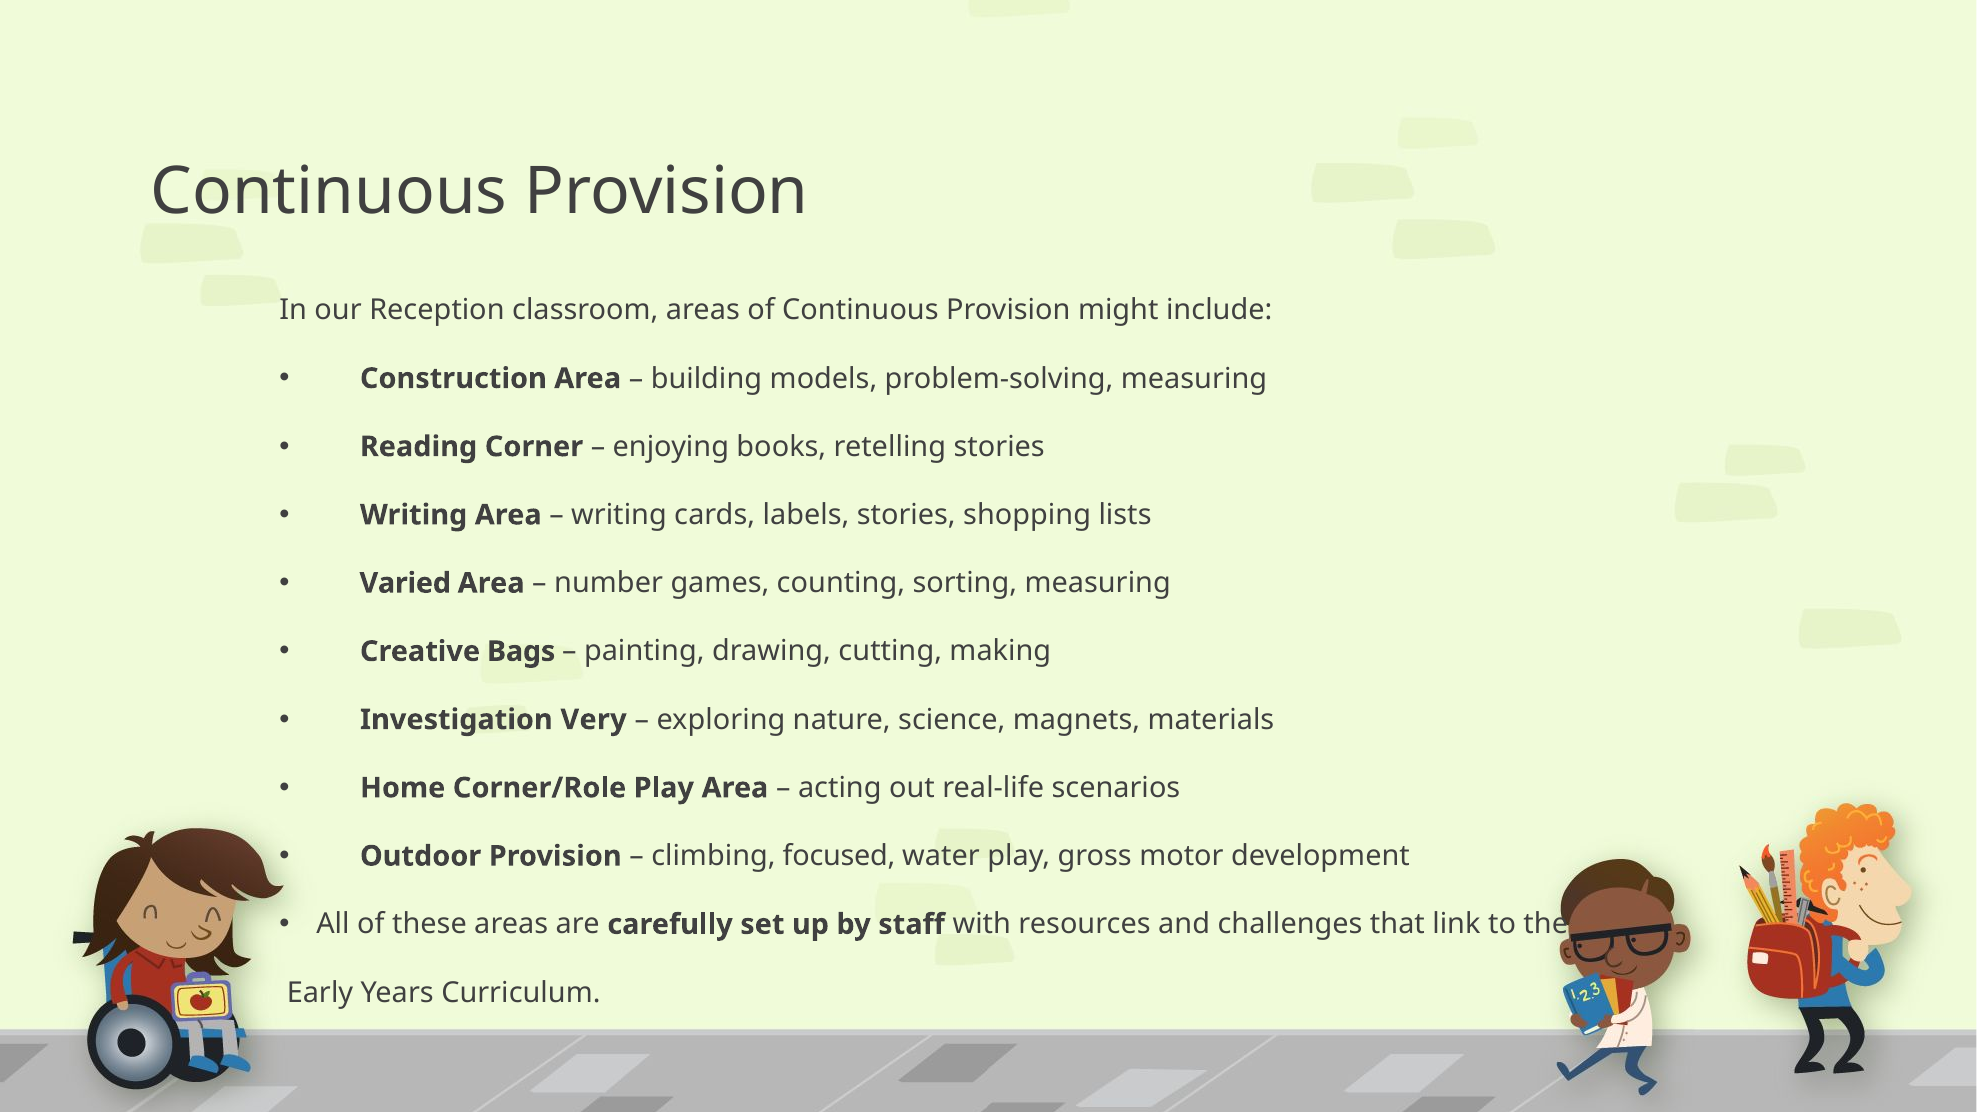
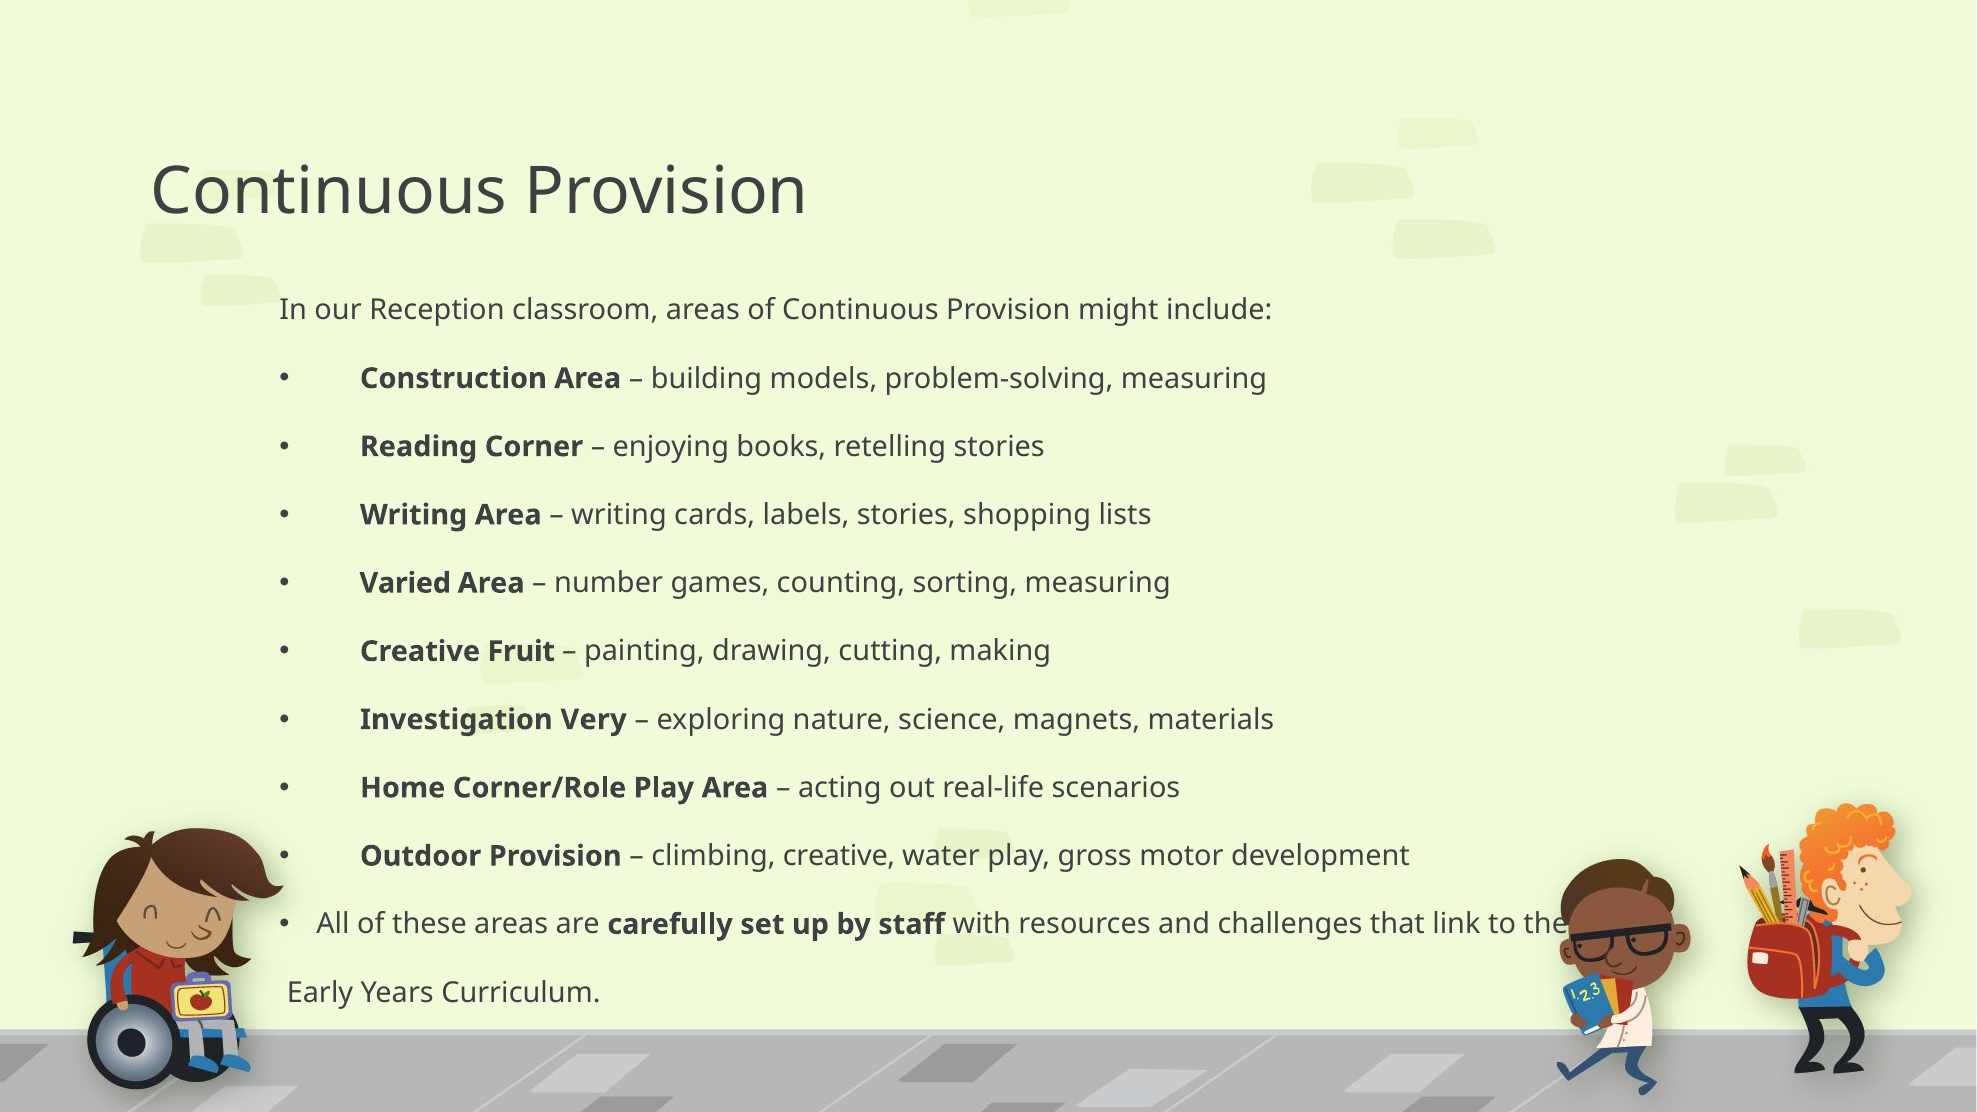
Bags: Bags -> Fruit
climbing focused: focused -> creative
